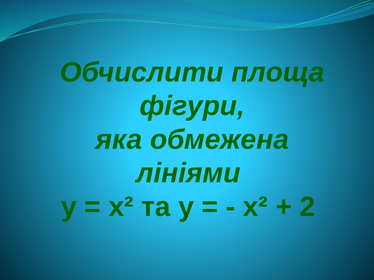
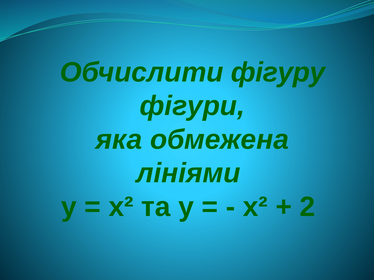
площа: площа -> фігуру
